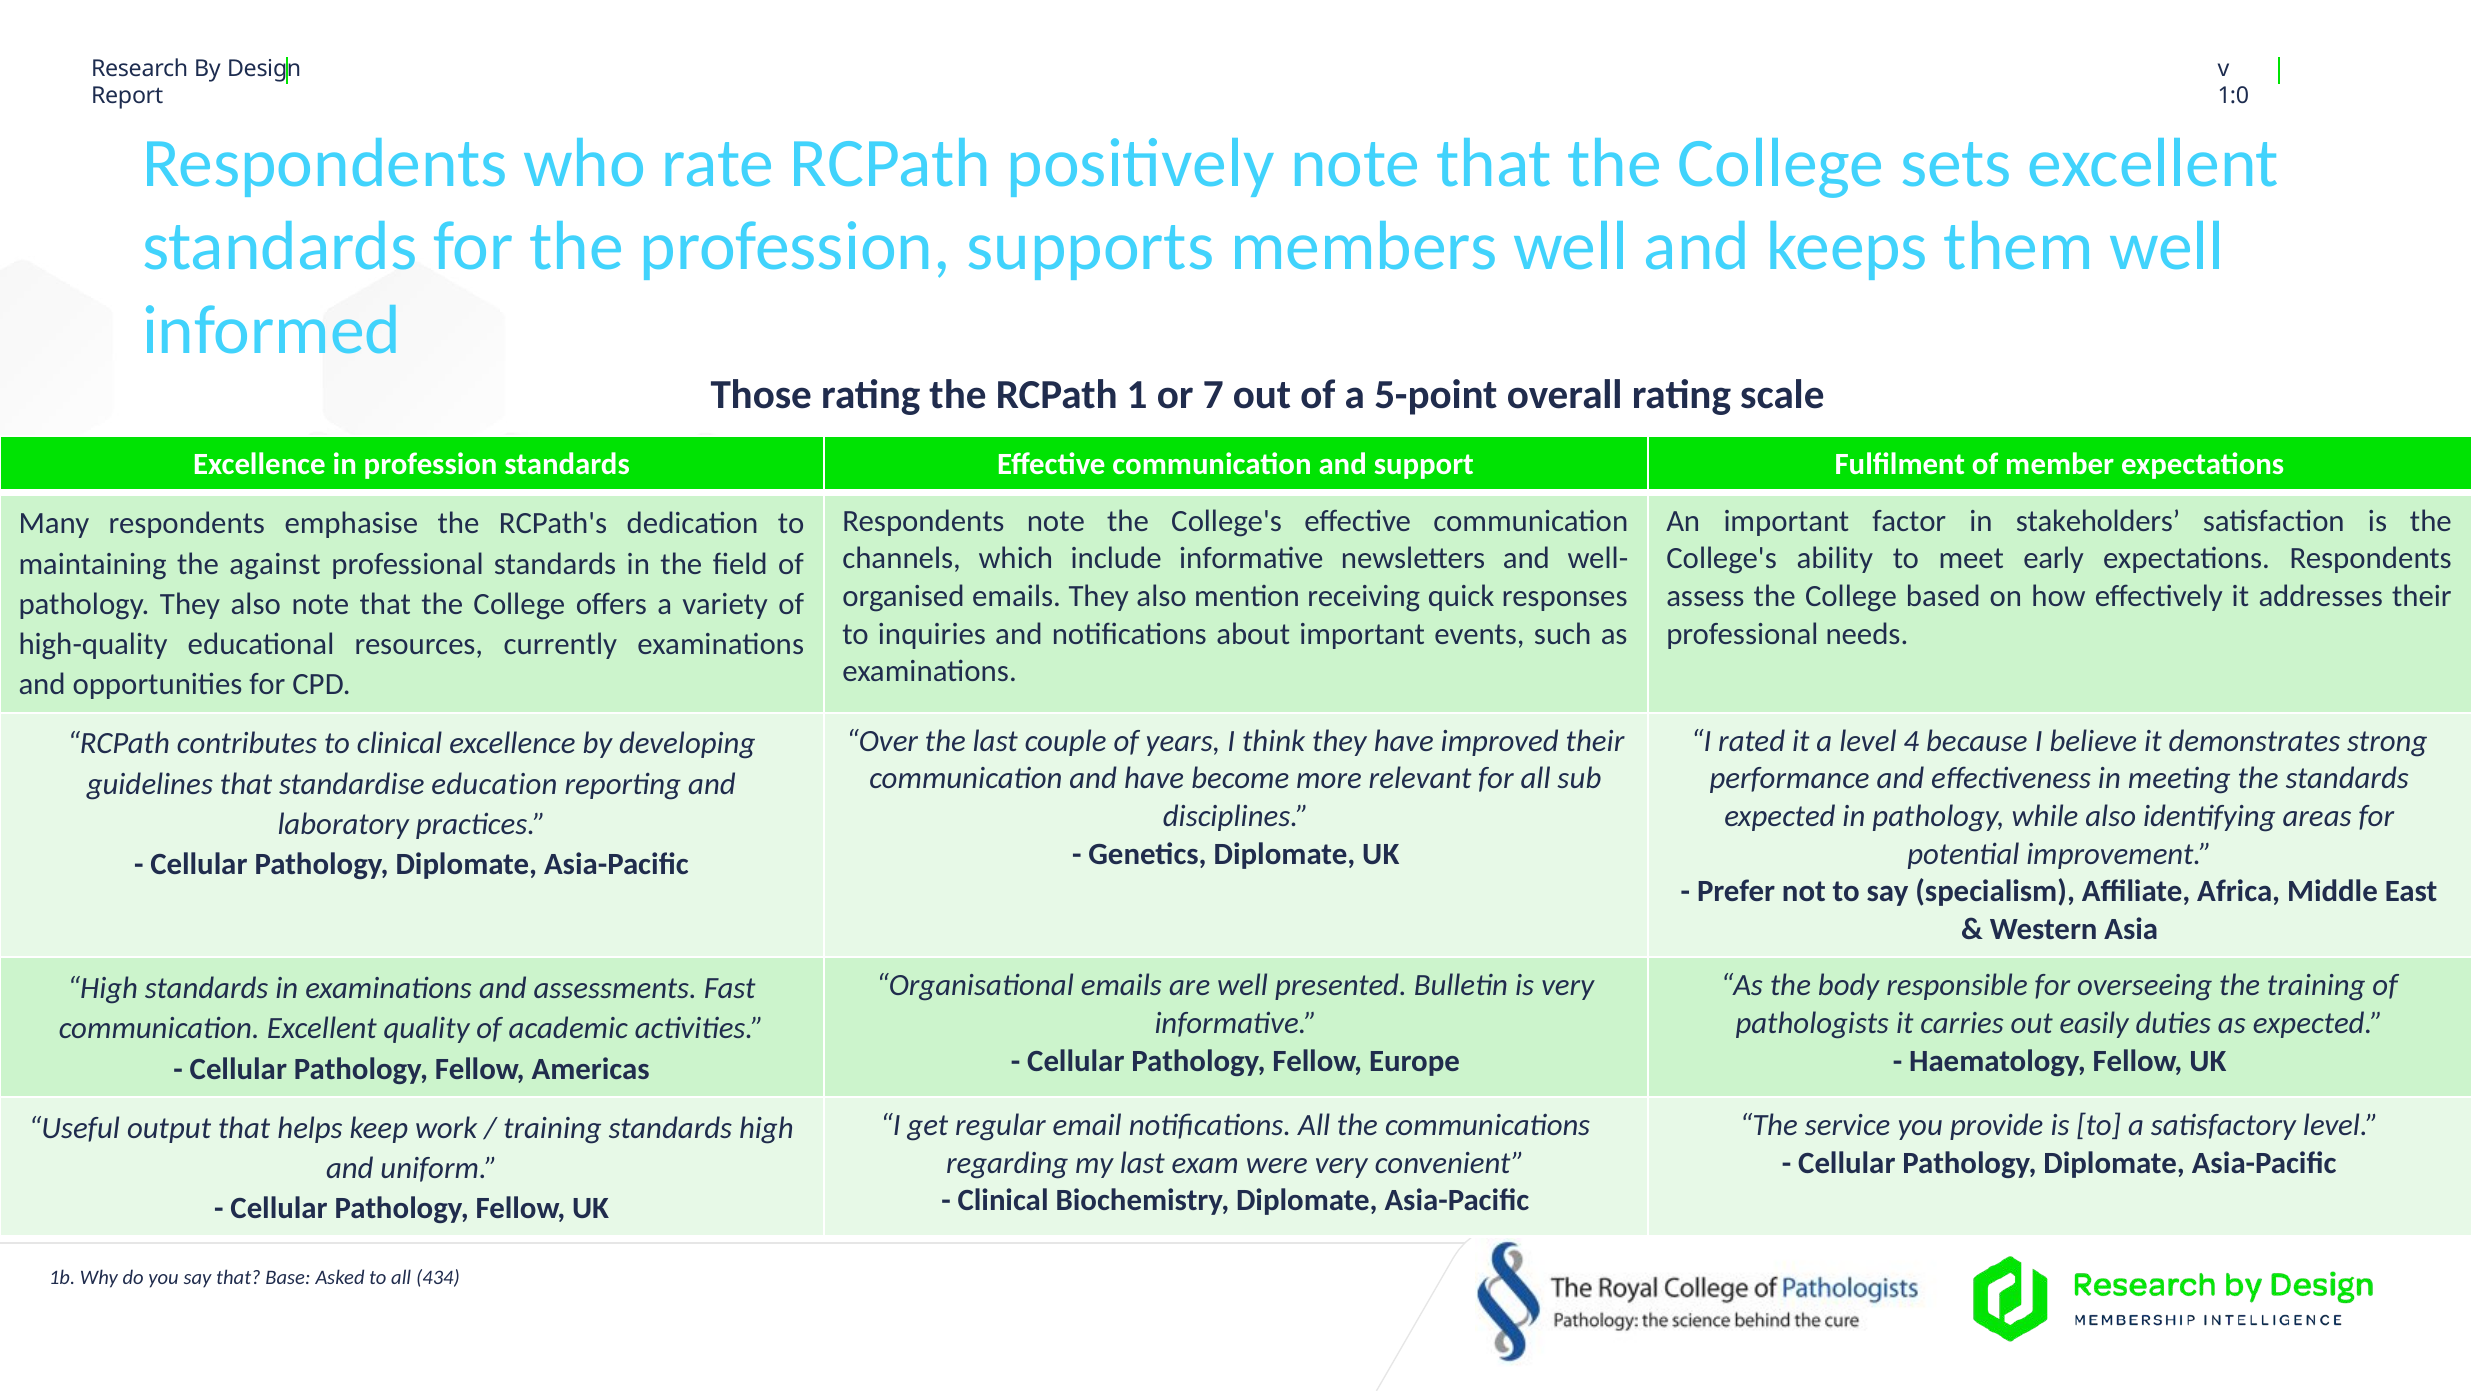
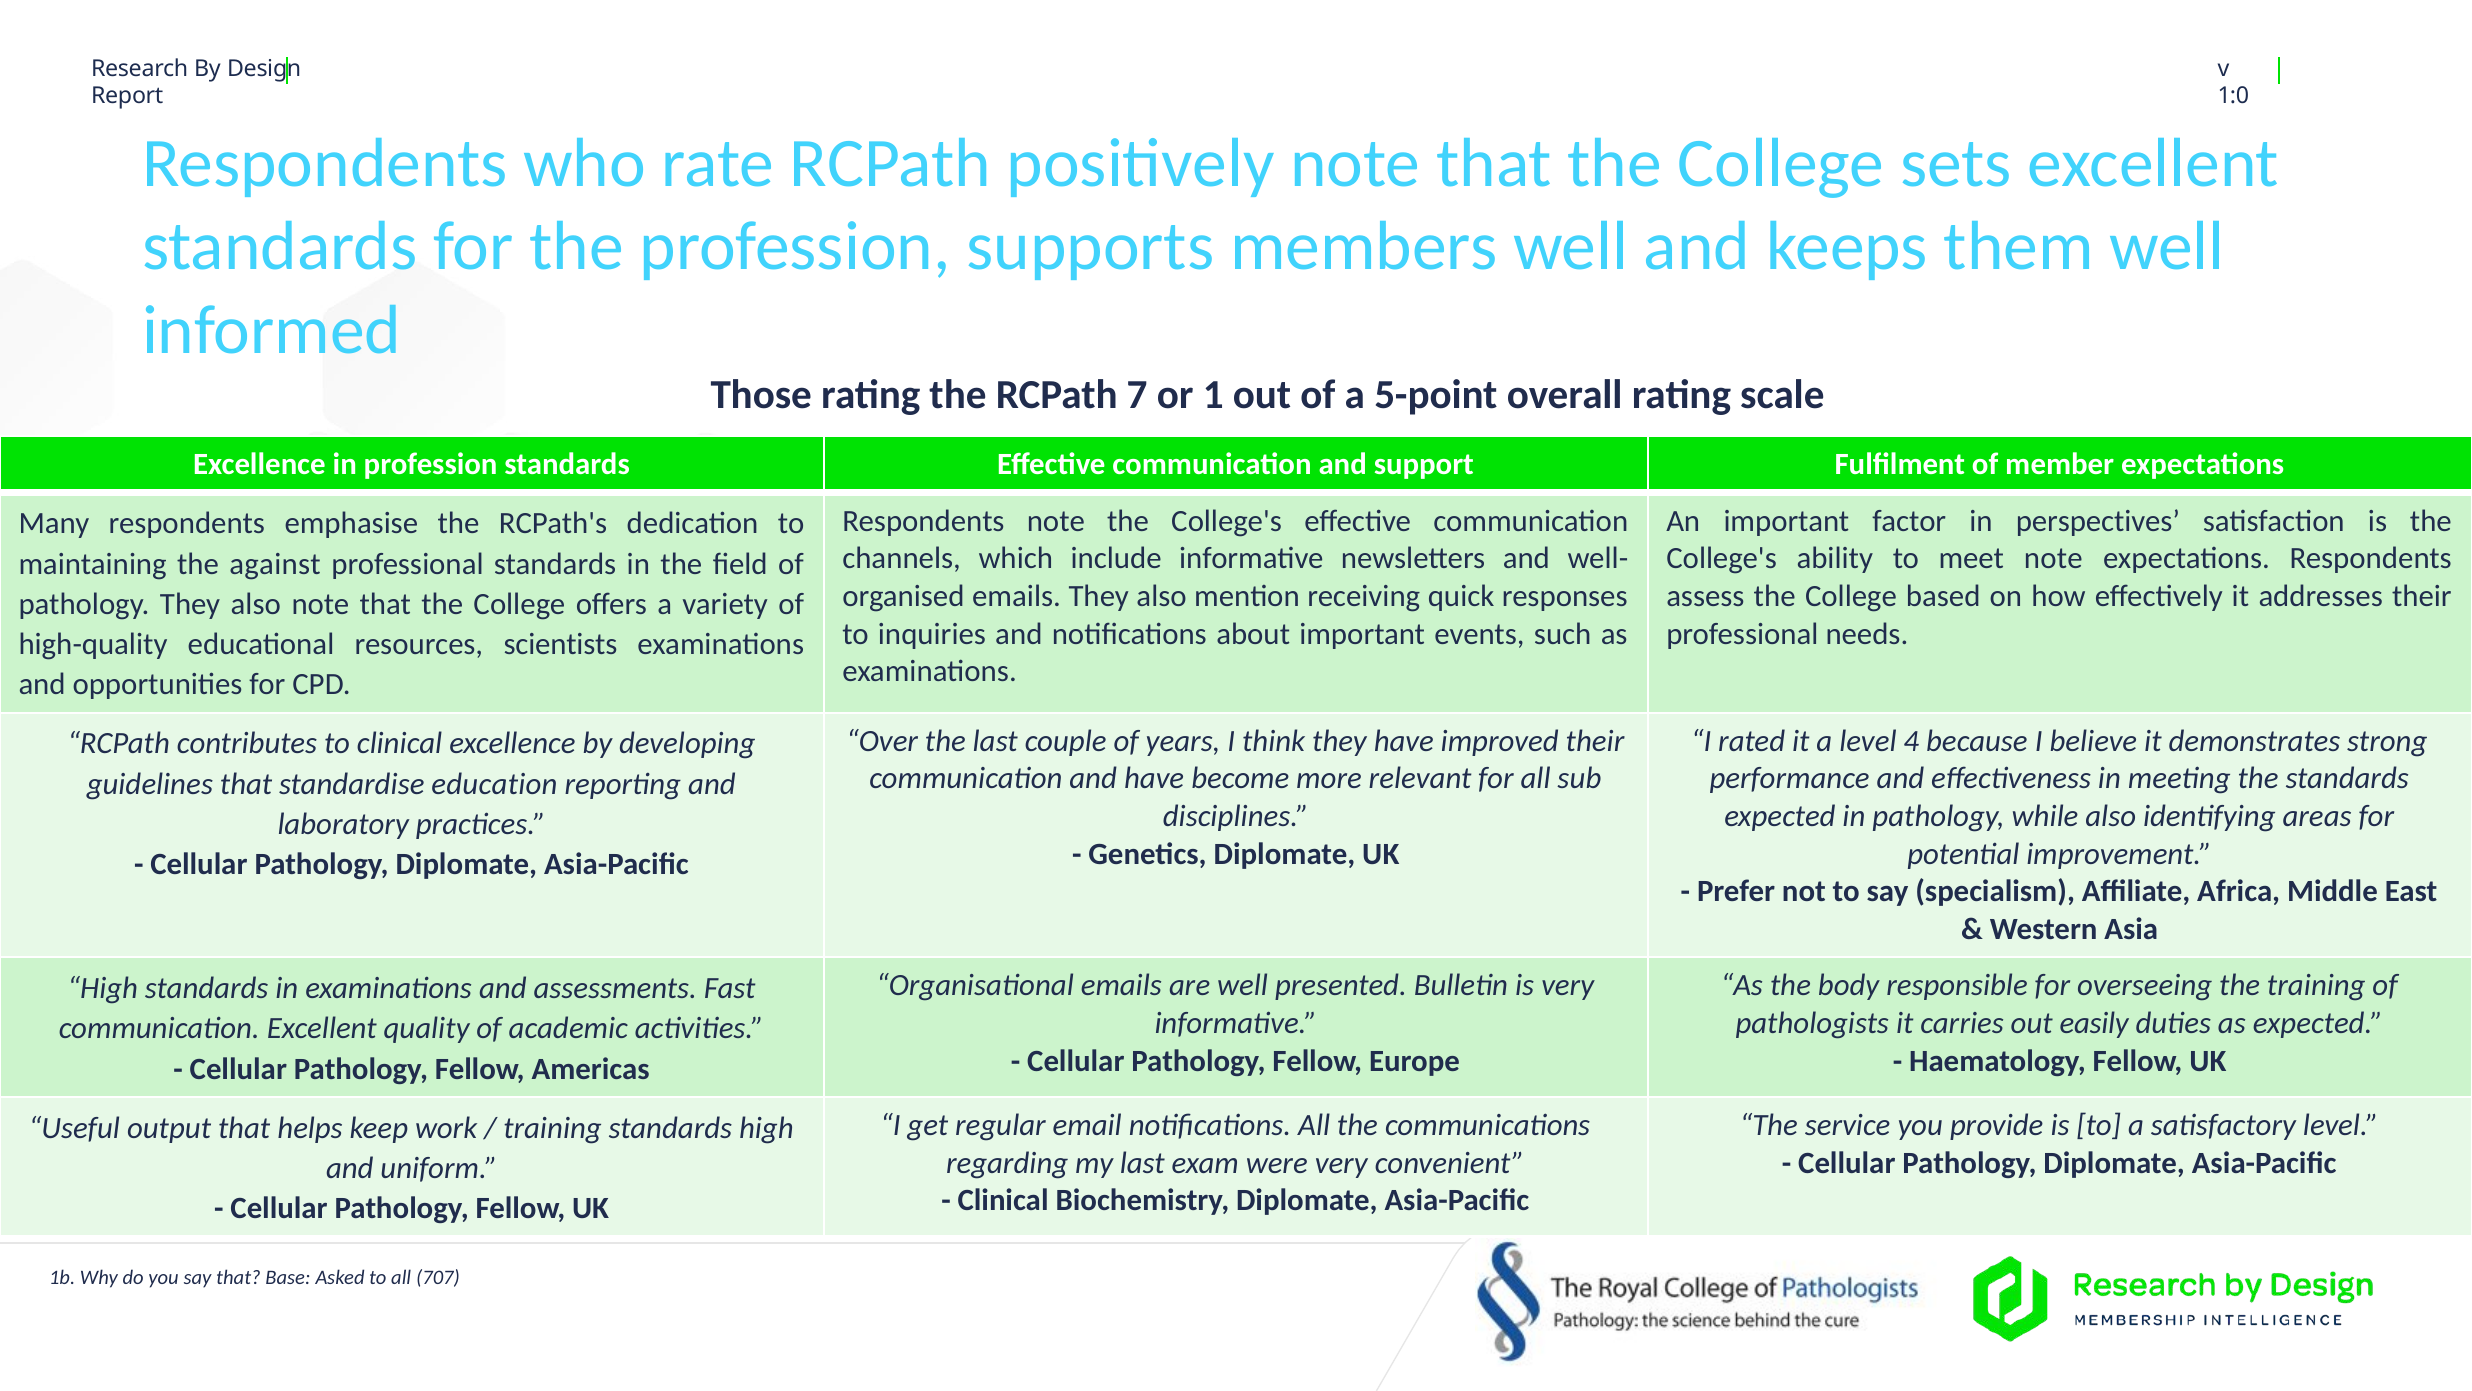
1: 1 -> 7
7: 7 -> 1
stakeholders: stakeholders -> perspectives
meet early: early -> note
currently: currently -> scientists
434: 434 -> 707
